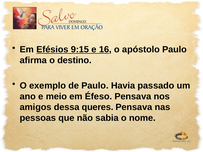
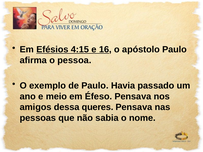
9:15: 9:15 -> 4:15
destino: destino -> pessoa
